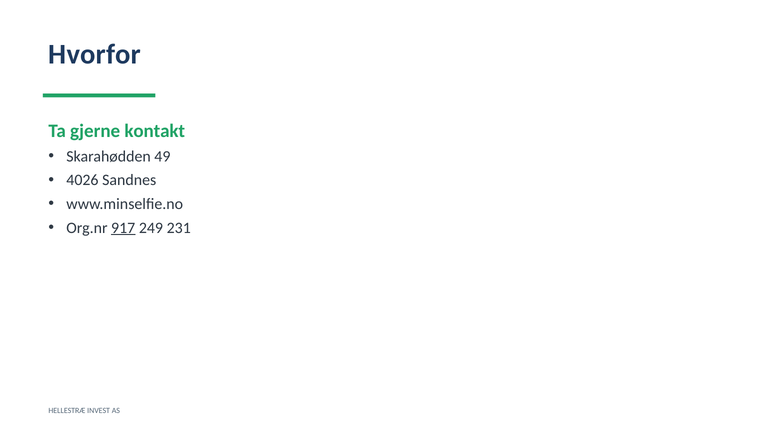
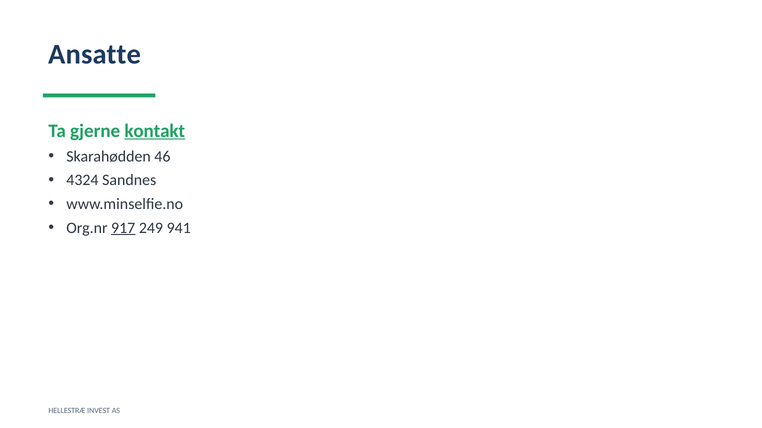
Hvorfor: Hvorfor -> Ansatte
kontakt underline: none -> present
49: 49 -> 46
4026: 4026 -> 4324
231: 231 -> 941
